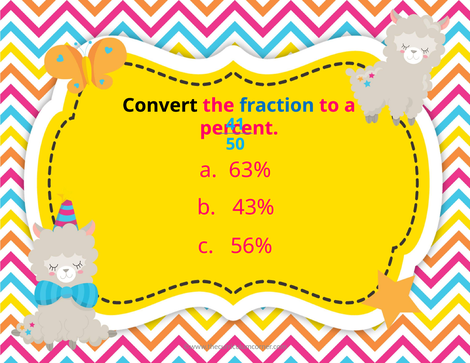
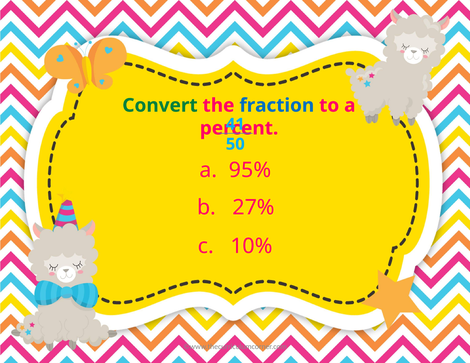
Convert colour: black -> green
63%: 63% -> 95%
43%: 43% -> 27%
56%: 56% -> 10%
